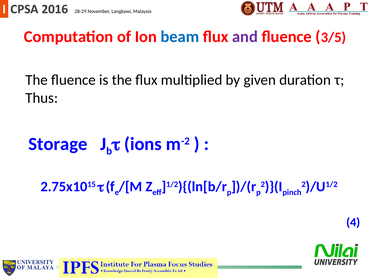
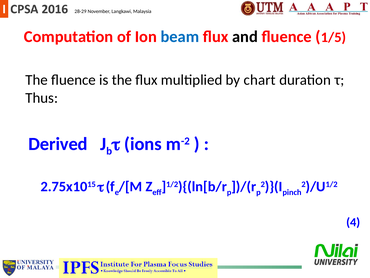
and colour: purple -> black
3/5: 3/5 -> 1/5
given: given -> chart
Storage: Storage -> Derived
